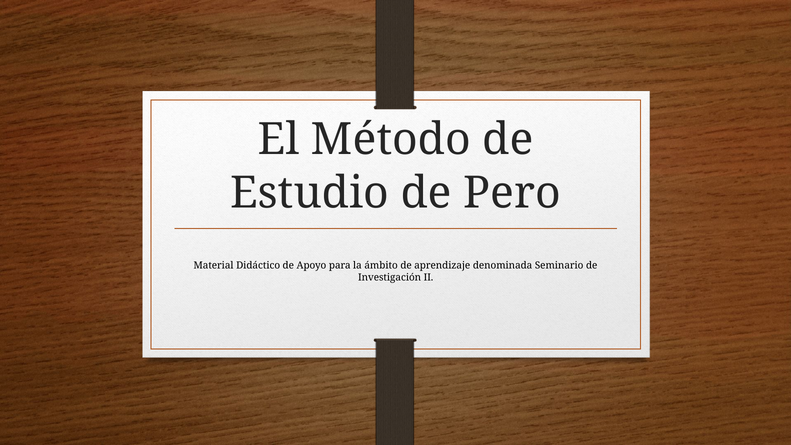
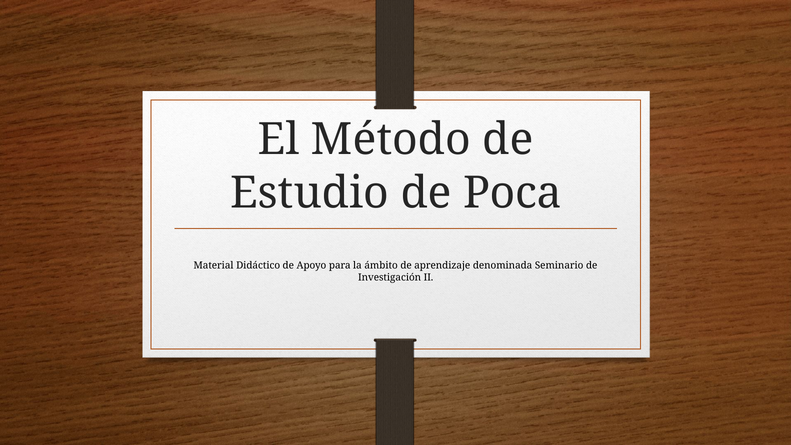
Pero: Pero -> Poca
